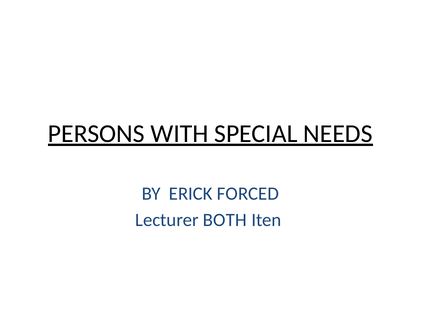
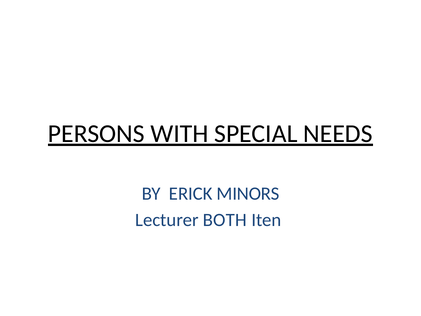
FORCED: FORCED -> MINORS
